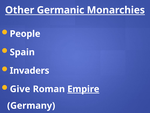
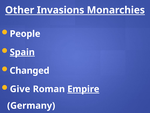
Germanic: Germanic -> Invasions
Spain underline: none -> present
Invaders: Invaders -> Changed
